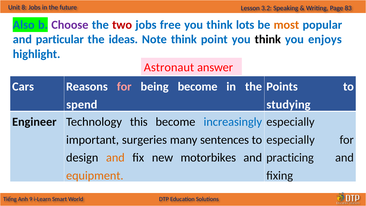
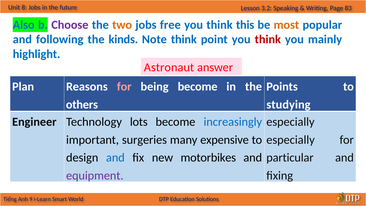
two colour: red -> orange
lots: lots -> this
particular: particular -> following
ideas: ideas -> kinds
think at (268, 39) colour: black -> red
enjoys: enjoys -> mainly
Cars: Cars -> Plan
spend: spend -> others
this: this -> lots
sentences: sentences -> expensive
and at (115, 158) colour: orange -> blue
practicing: practicing -> particular
equipment colour: orange -> purple
